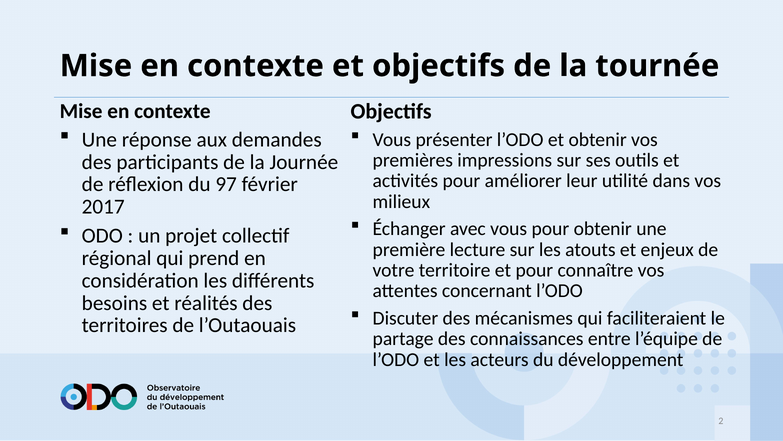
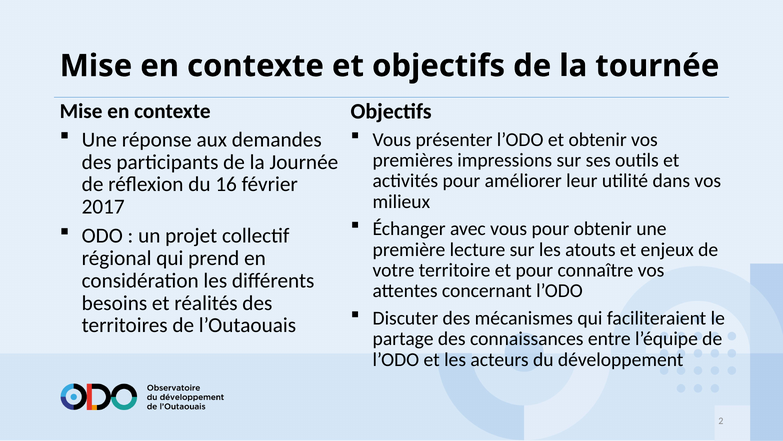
97: 97 -> 16
